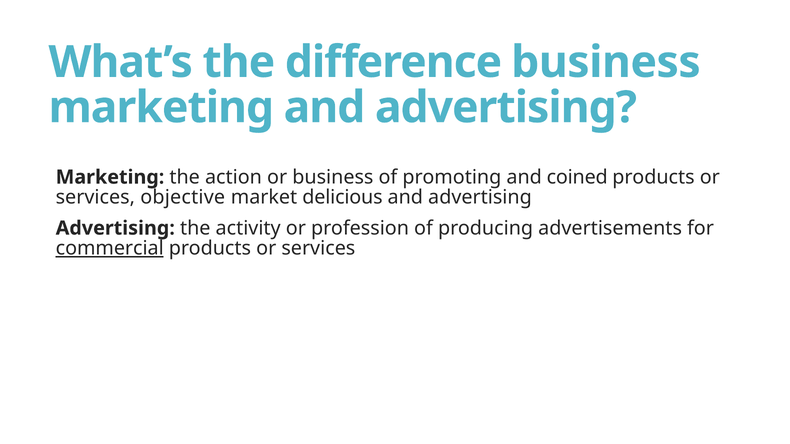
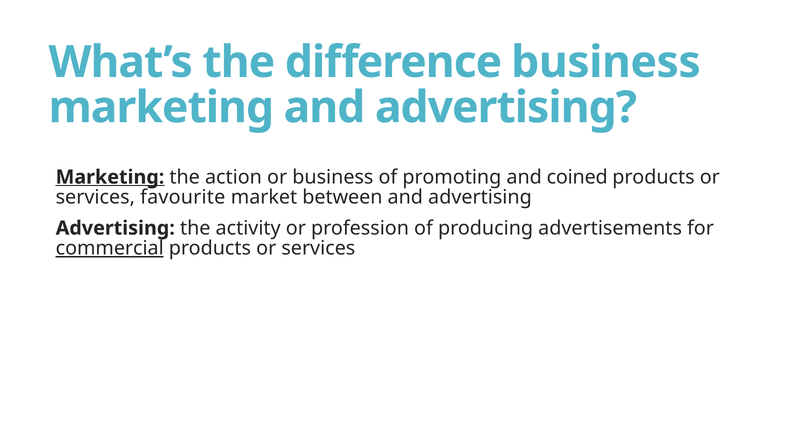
Marketing at (110, 177) underline: none -> present
objective: objective -> favourite
delicious: delicious -> between
